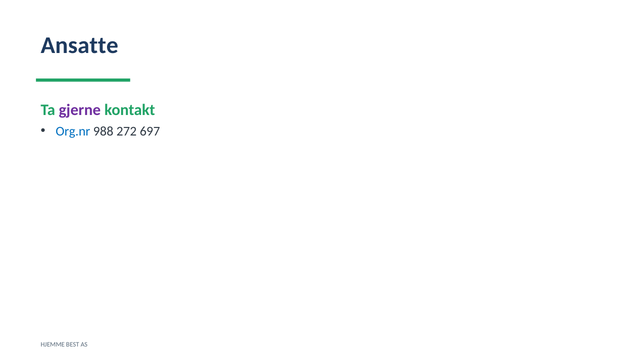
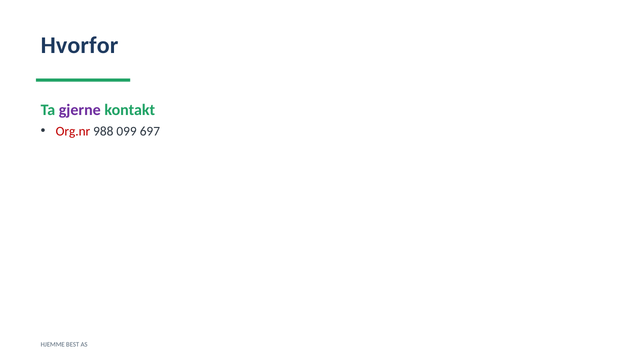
Ansatte: Ansatte -> Hvorfor
Org.nr colour: blue -> red
272: 272 -> 099
